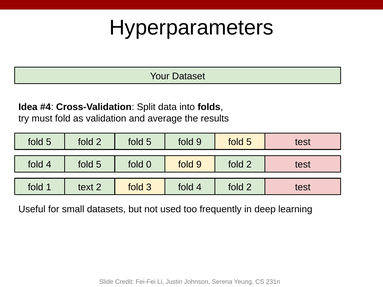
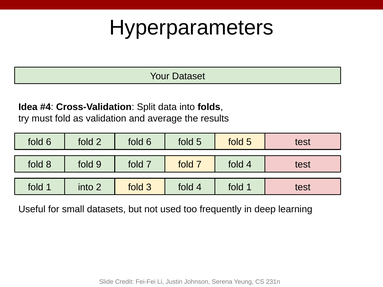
5 at (49, 142): 5 -> 6
2 fold 5: 5 -> 6
9 at (199, 142): 9 -> 5
4 at (49, 165): 4 -> 8
5 at (99, 165): 5 -> 9
0 at (149, 165): 0 -> 7
9 at (199, 165): 9 -> 7
2 at (249, 165): 2 -> 4
1 text: text -> into
4 fold 2: 2 -> 1
